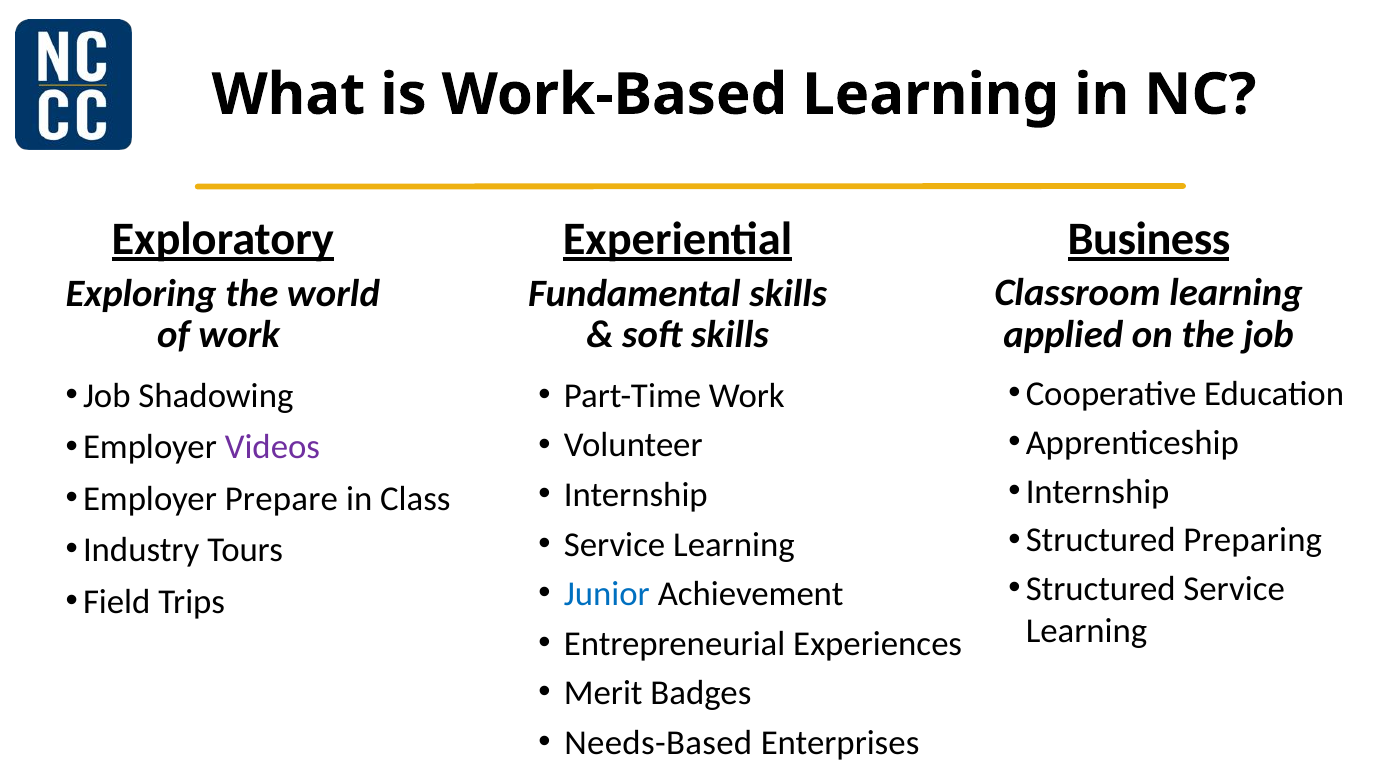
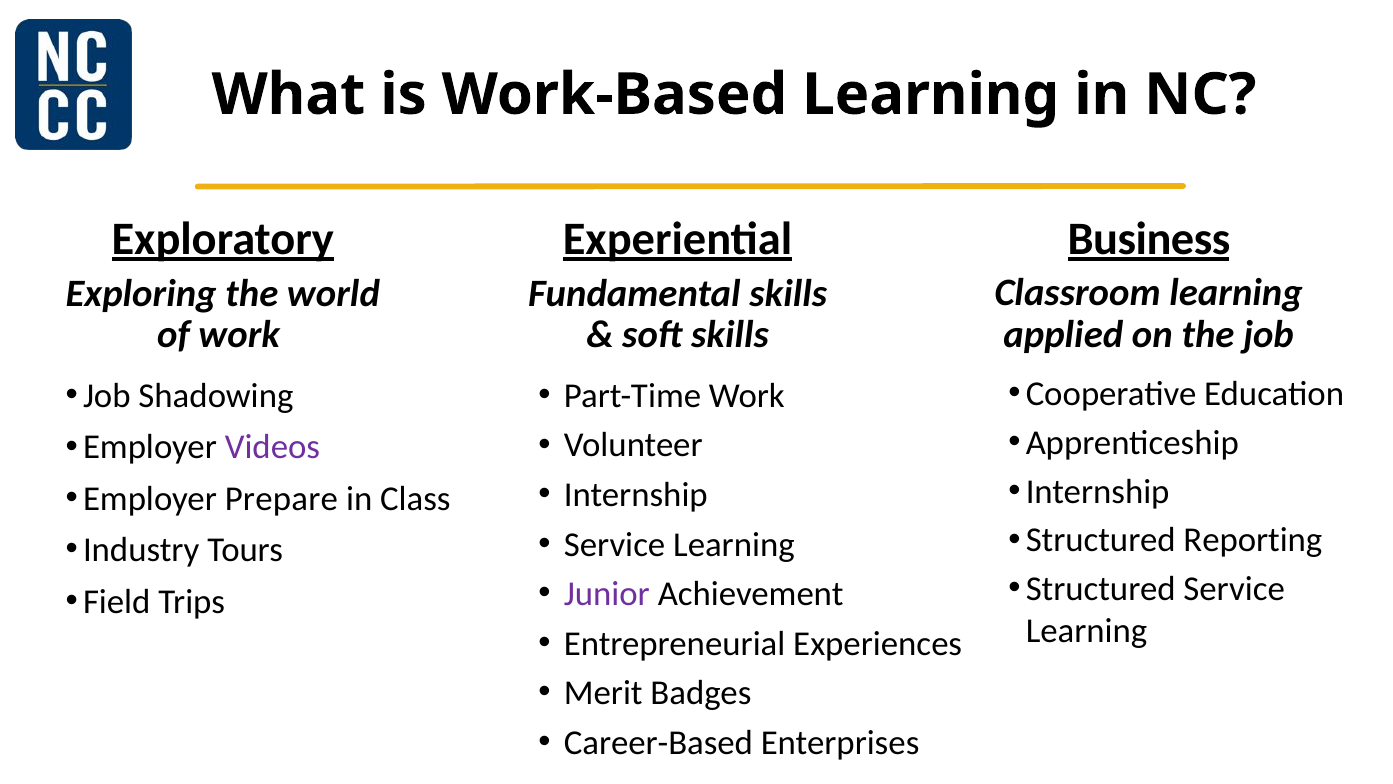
Preparing: Preparing -> Reporting
Junior colour: blue -> purple
Needs-Based: Needs-Based -> Career-Based
